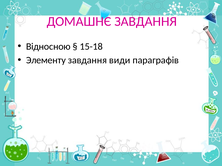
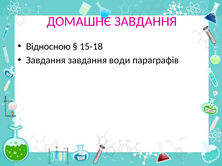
Элементу at (46, 60): Элементу -> Завдання
види: види -> води
